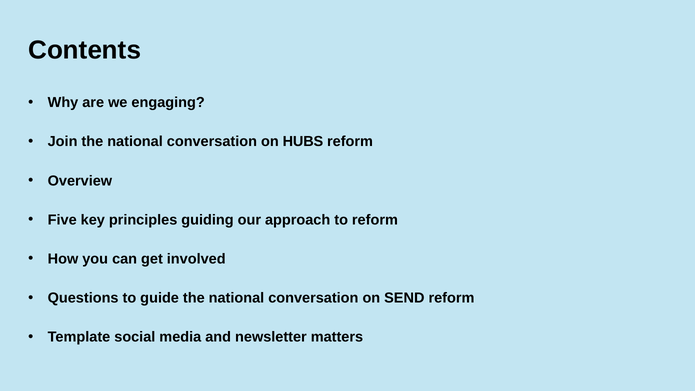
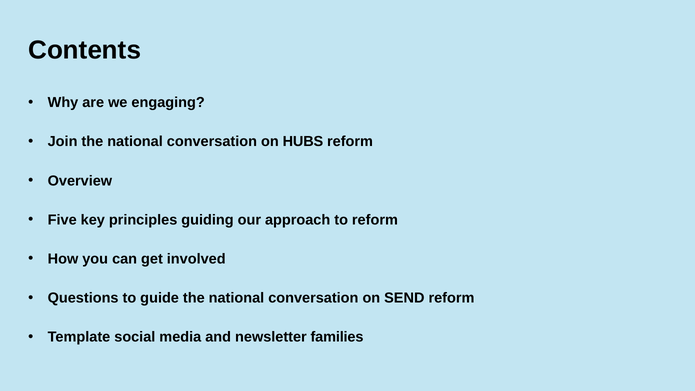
matters: matters -> families
